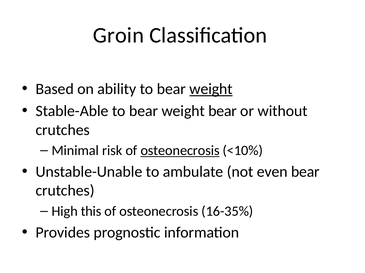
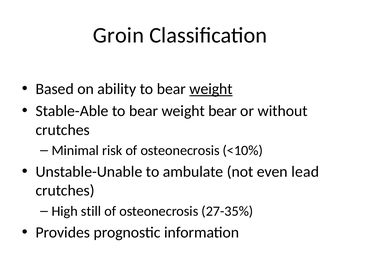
osteonecrosis at (180, 151) underline: present -> none
even bear: bear -> lead
this: this -> still
16-35%: 16-35% -> 27-35%
